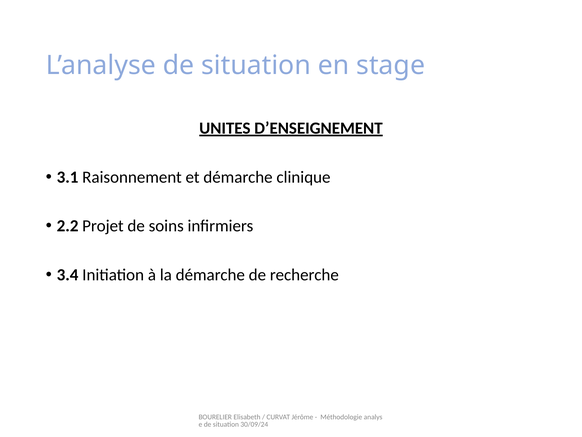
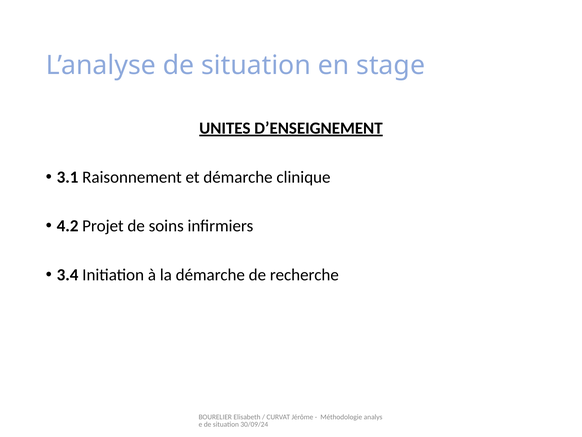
2.2: 2.2 -> 4.2
